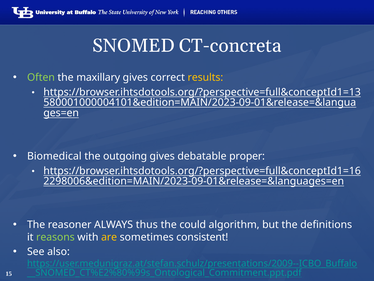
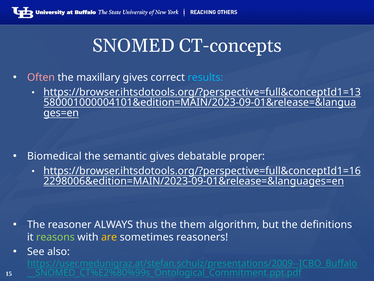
CT-concreta: CT-concreta -> CT-concepts
Often colour: light green -> pink
results colour: yellow -> light blue
outgoing: outgoing -> semantic
could: could -> them
consistent: consistent -> reasoners
